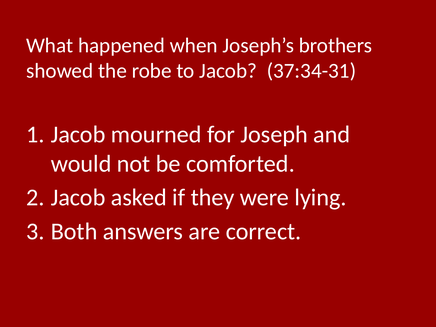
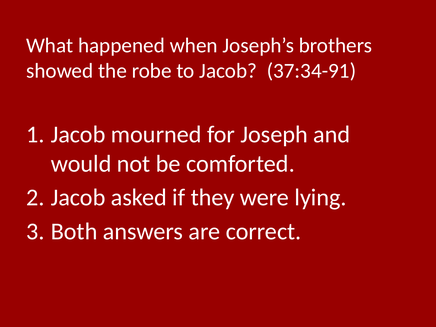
37:34-31: 37:34-31 -> 37:34-91
